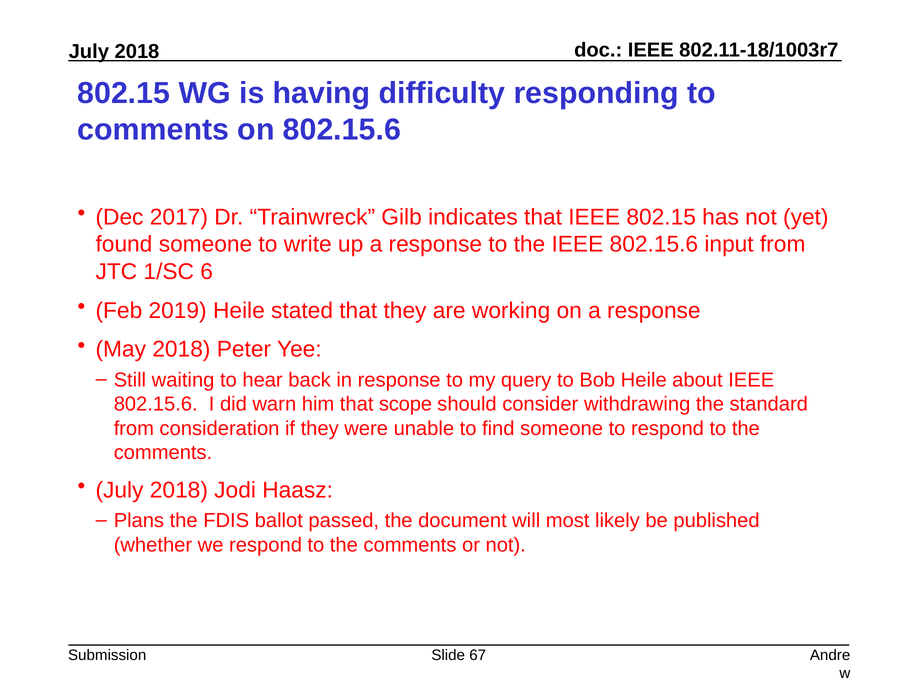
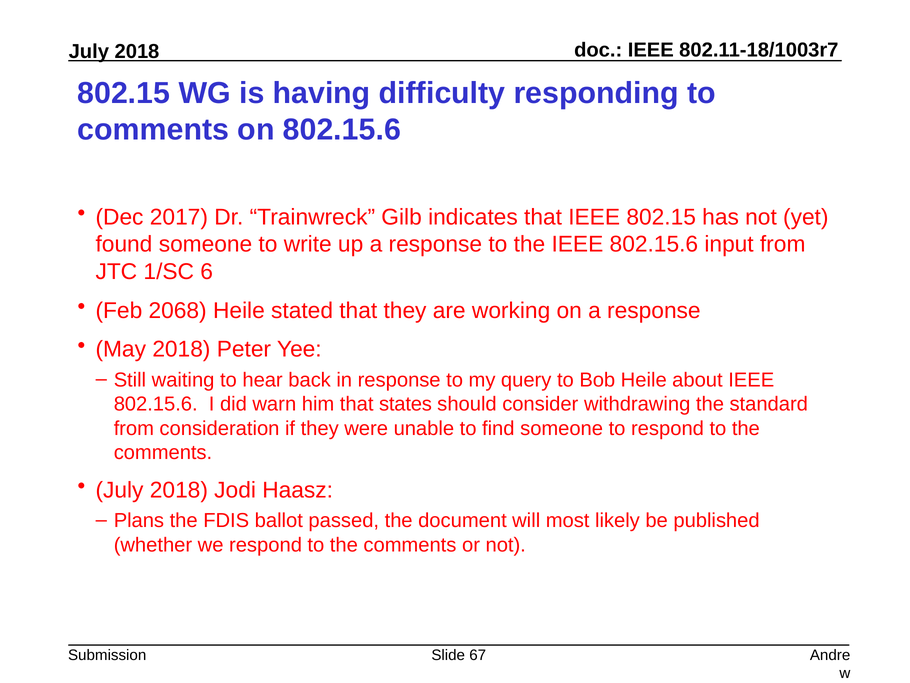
2019: 2019 -> 2068
scope: scope -> states
